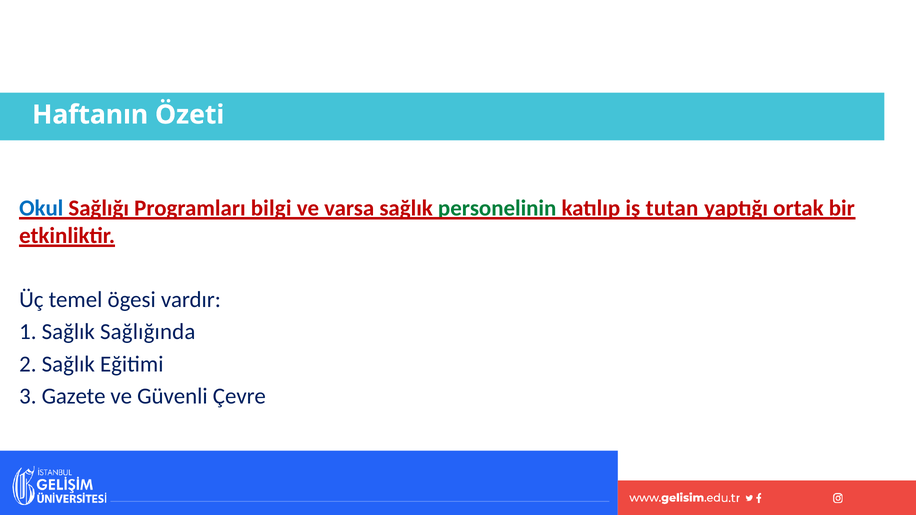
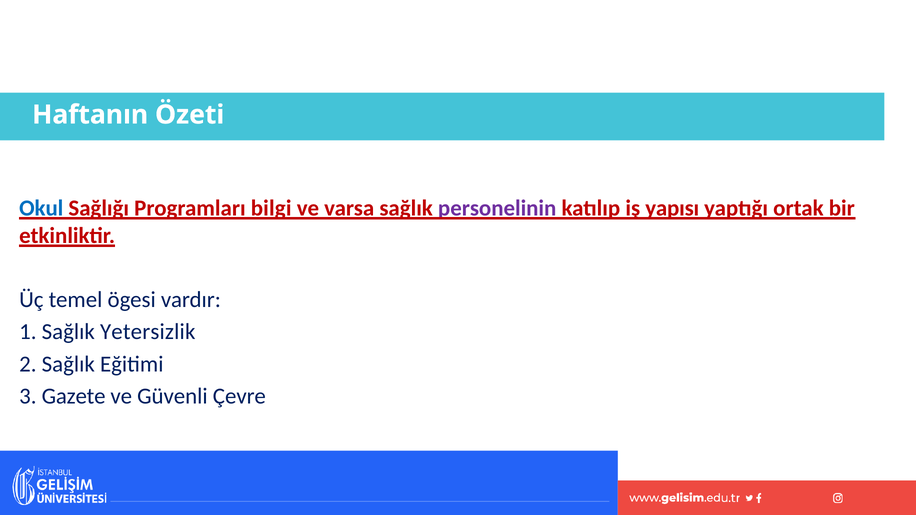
personelinin colour: green -> purple
tutan: tutan -> yapısı
Sağlığında: Sağlığında -> Yetersizlik
